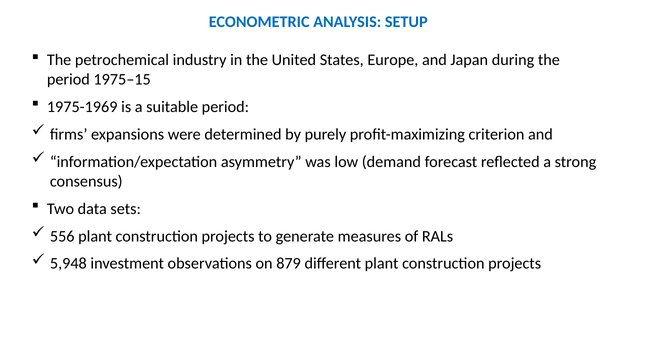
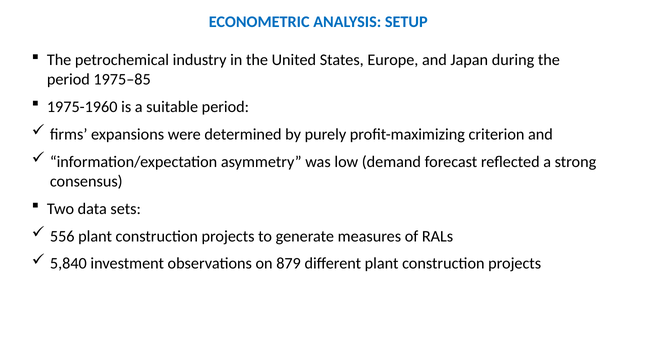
1975–15: 1975–15 -> 1975–85
1975-1969: 1975-1969 -> 1975-1960
5,948: 5,948 -> 5,840
